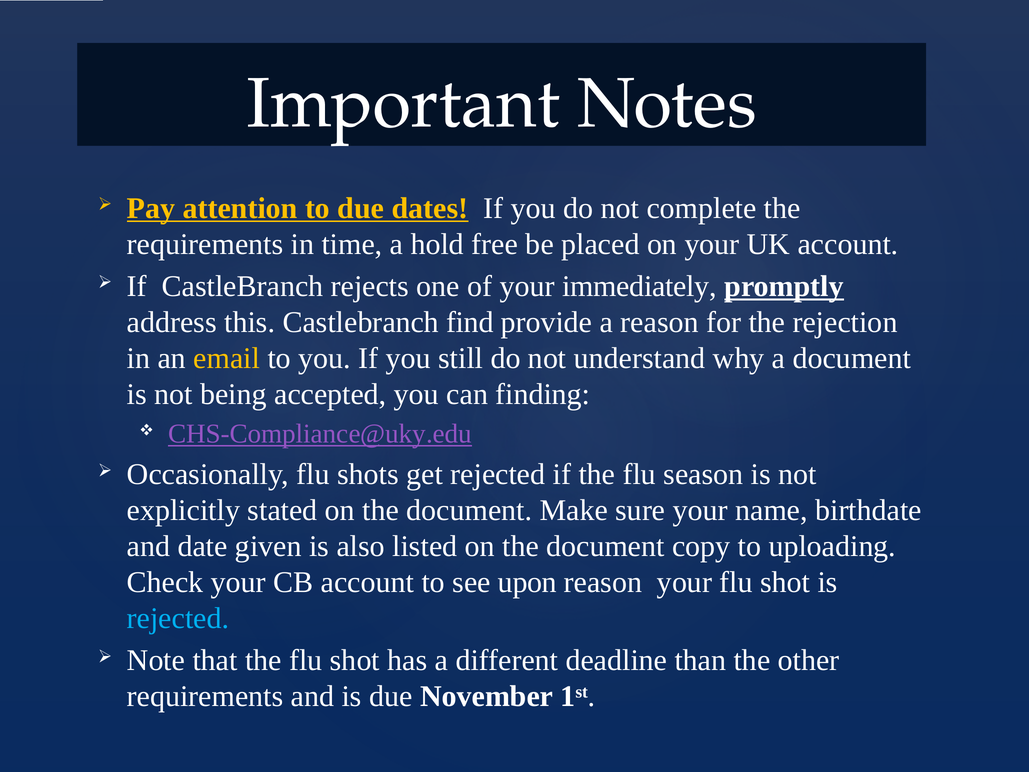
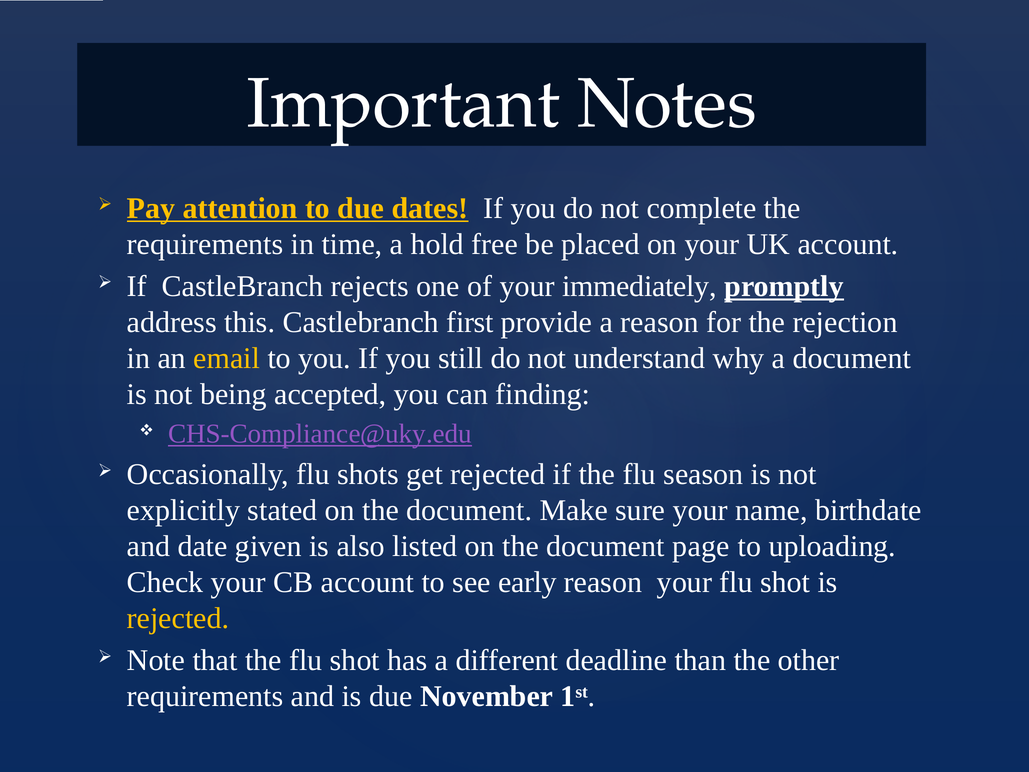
find: find -> first
copy: copy -> page
upon: upon -> early
rejected at (178, 618) colour: light blue -> yellow
